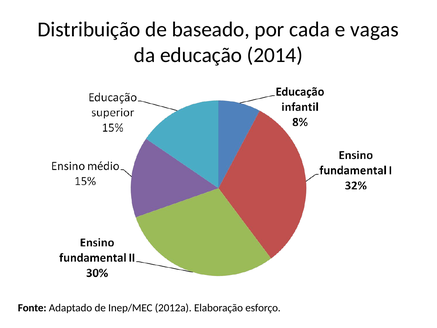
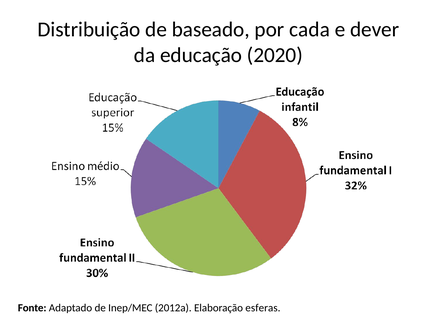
vagas: vagas -> dever
2014: 2014 -> 2020
esforço: esforço -> esferas
